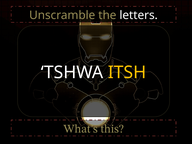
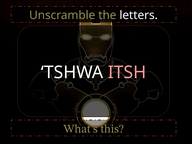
ITSH colour: yellow -> pink
